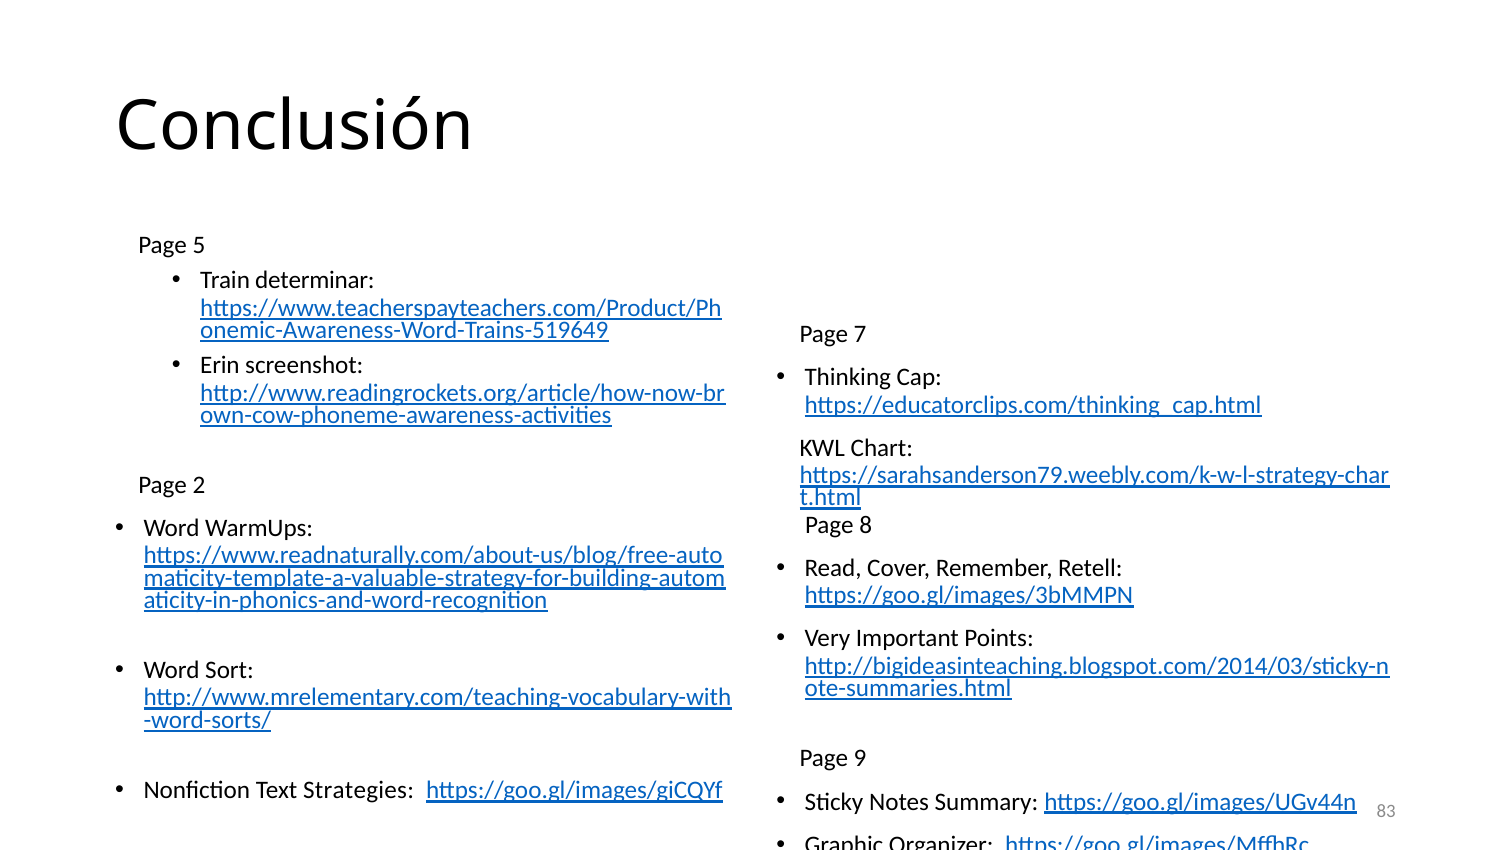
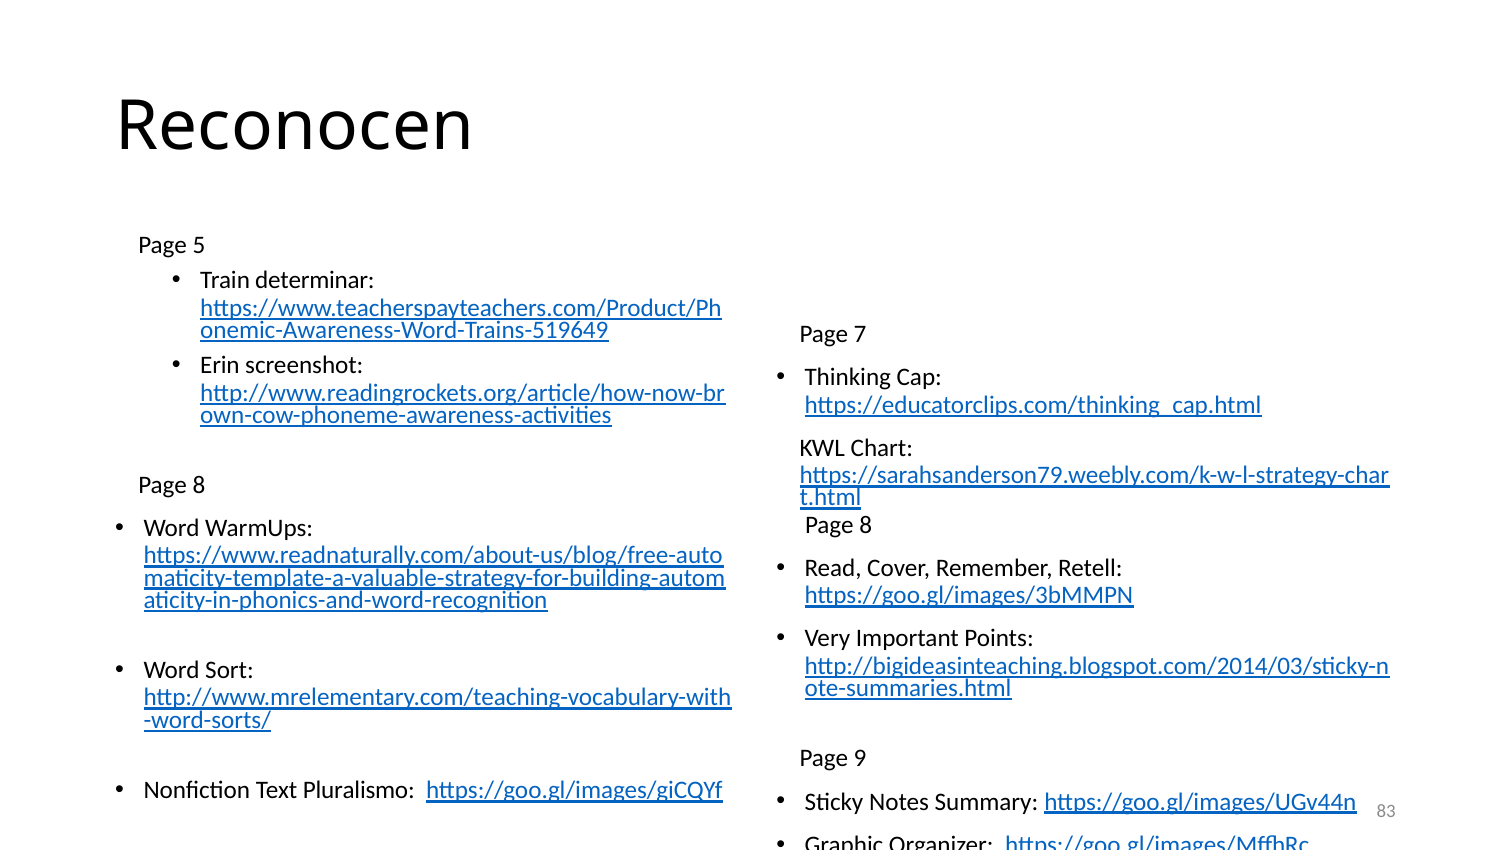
Conclusión: Conclusión -> Reconocen
2 at (199, 485): 2 -> 8
Strategies: Strategies -> Pluralismo
